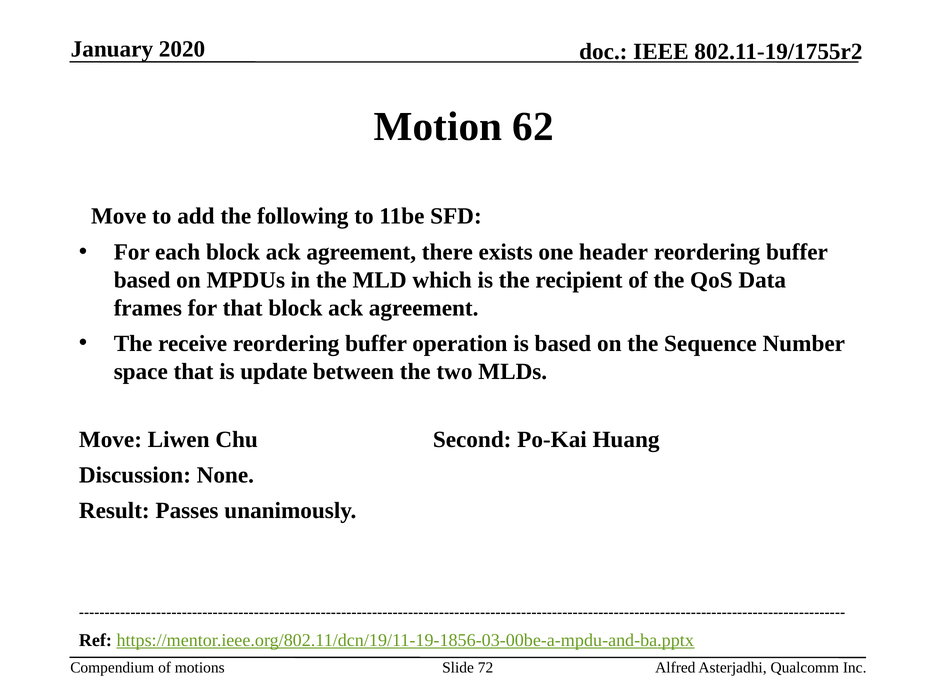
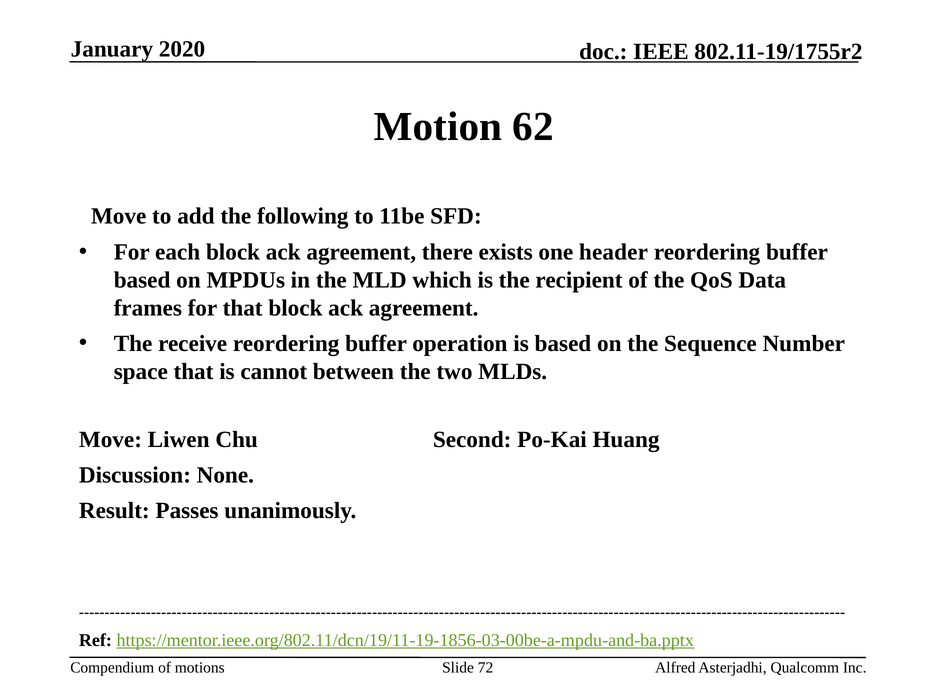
update: update -> cannot
